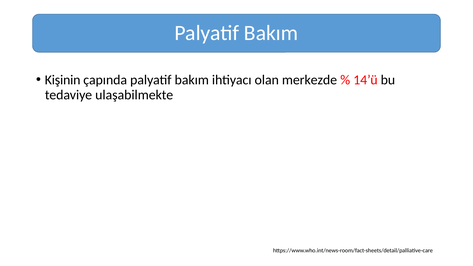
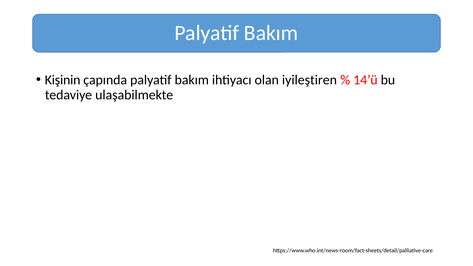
merkezde: merkezde -> iyileştiren
